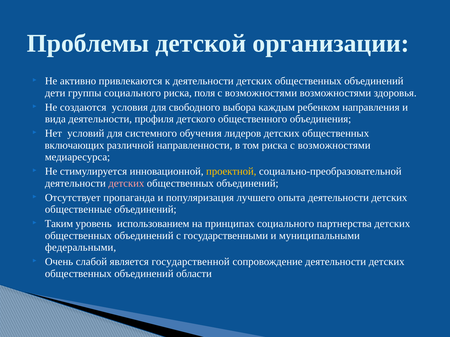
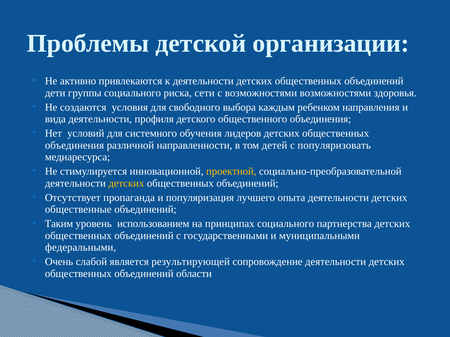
поля: поля -> сети
включающих at (75, 145): включающих -> объединения
том риска: риска -> детей
возможностями at (334, 145): возможностями -> популяризовать
детских at (126, 183) colour: pink -> yellow
государственной: государственной -> результирующей
